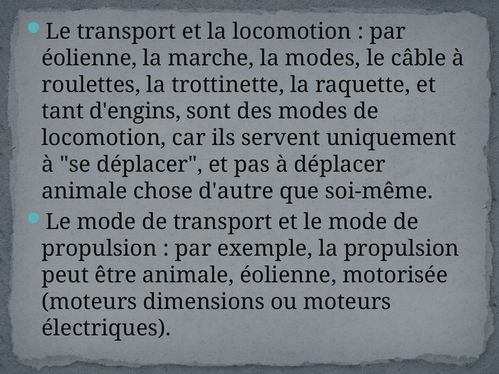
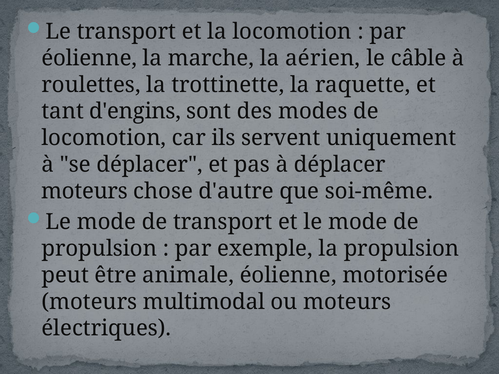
la modes: modes -> aérien
animale at (84, 191): animale -> moteurs
dimensions: dimensions -> multimodal
